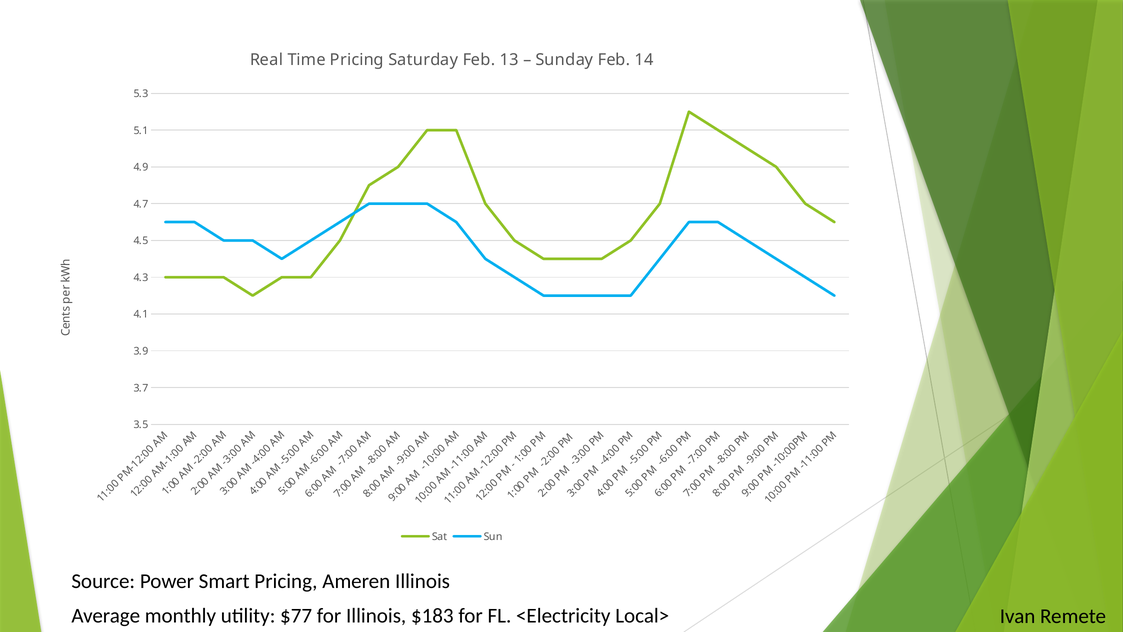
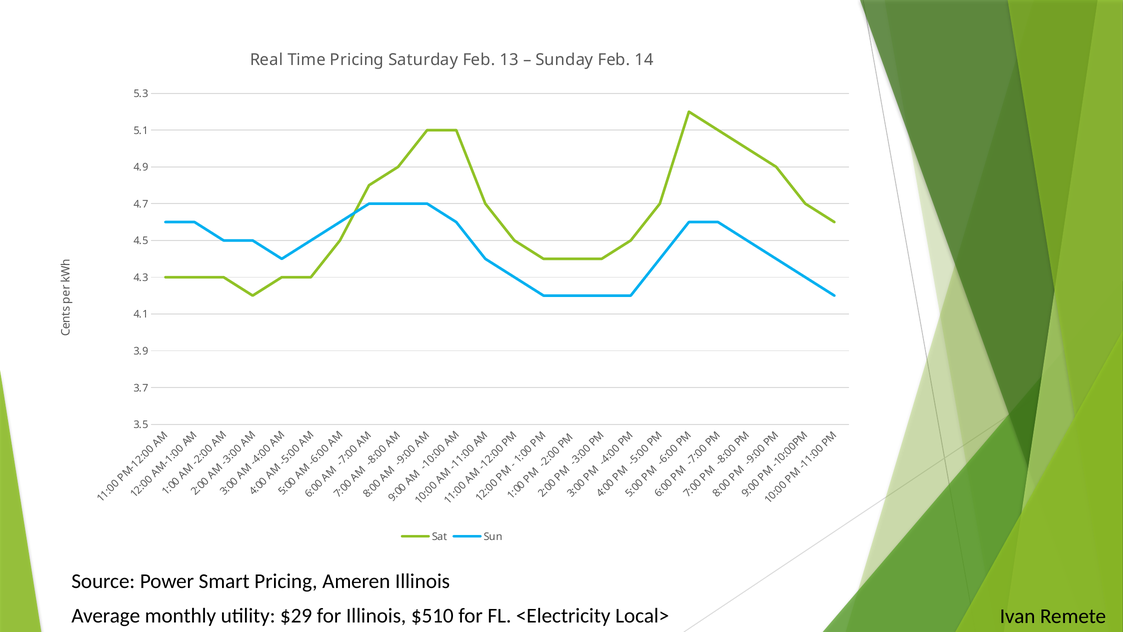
$77: $77 -> $29
$183: $183 -> $510
